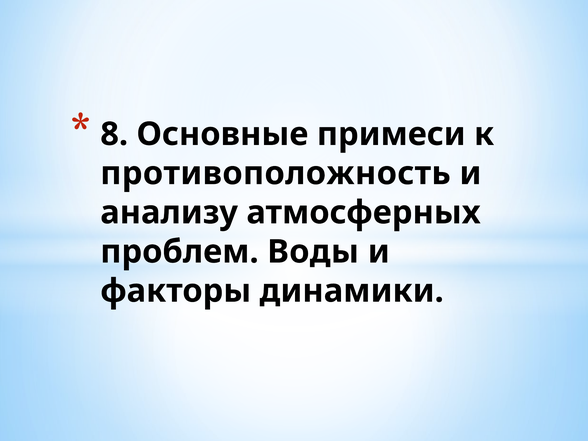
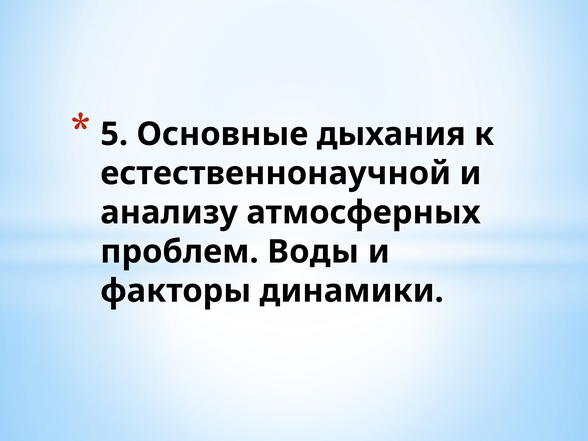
8: 8 -> 5
примеси: примеси -> дыхания
противоположность: противоположность -> естественнонаучной
